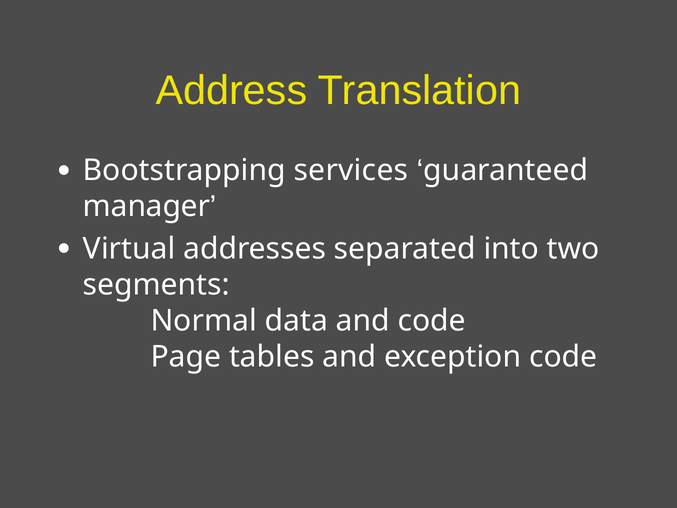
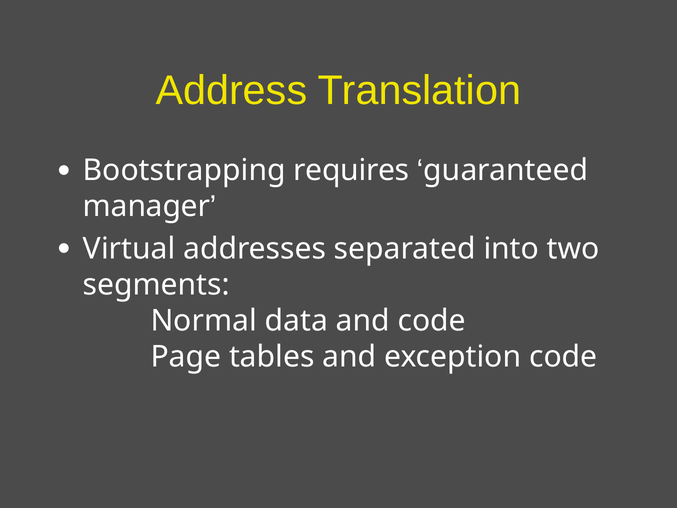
services: services -> requires
